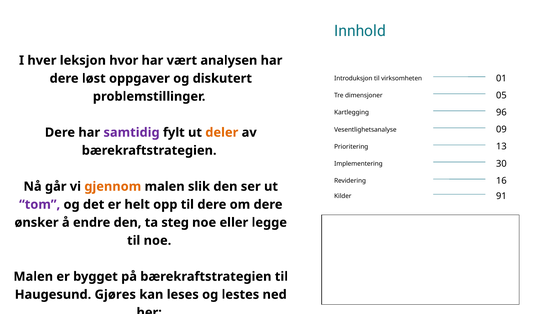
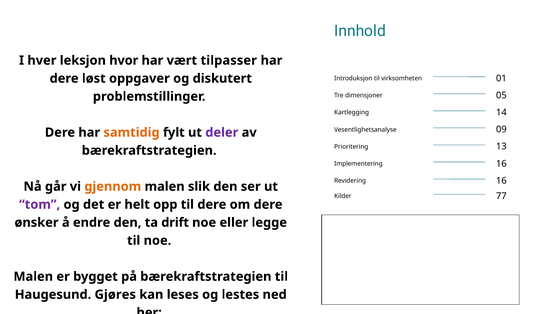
analysen: analysen -> tilpasser
96: 96 -> 14
samtidig colour: purple -> orange
deler colour: orange -> purple
Implementering 30: 30 -> 16
91: 91 -> 77
steg: steg -> drift
